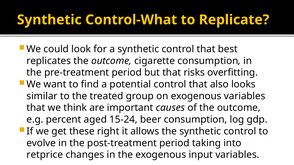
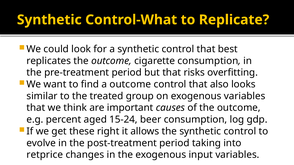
a potential: potential -> outcome
